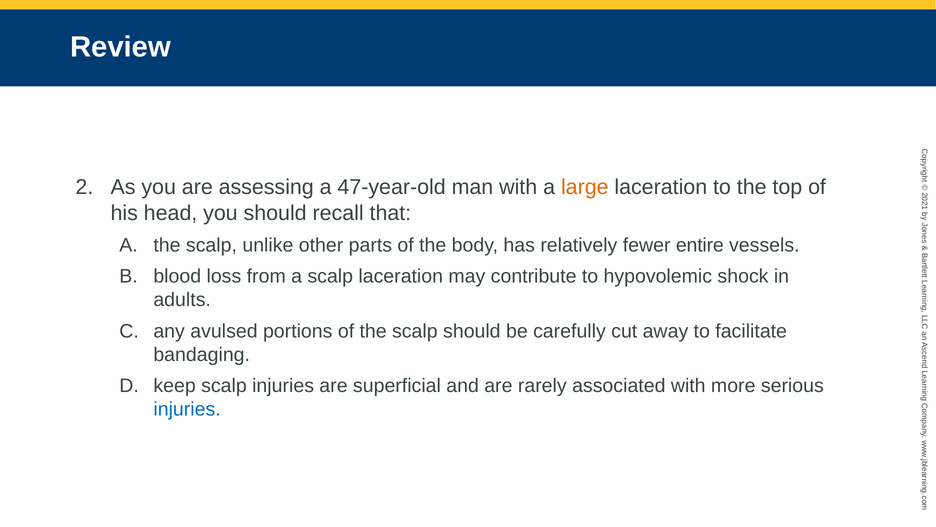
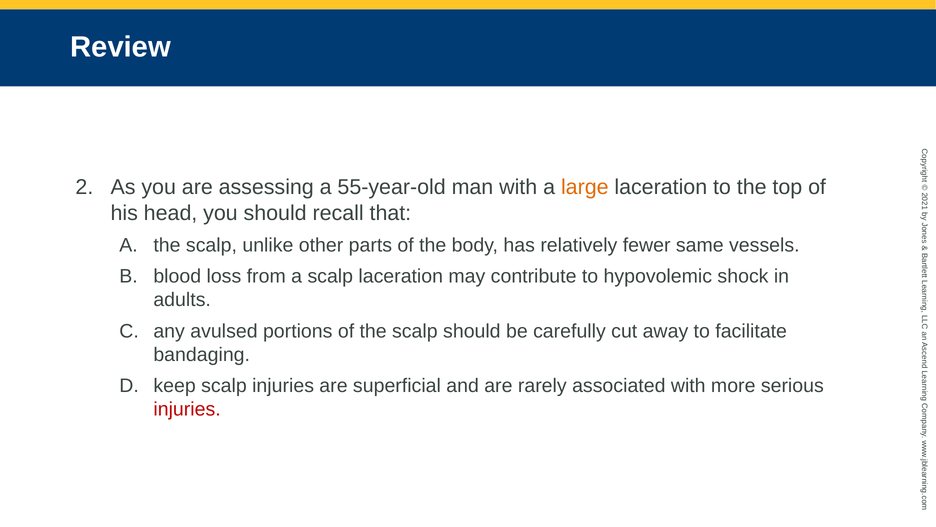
47-year-old: 47-year-old -> 55-year-old
entire: entire -> same
injuries at (187, 409) colour: blue -> red
